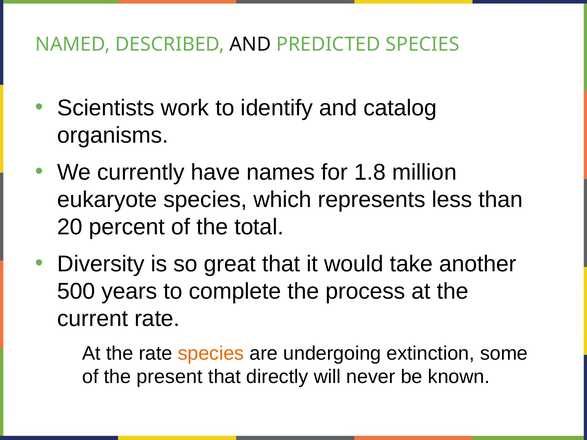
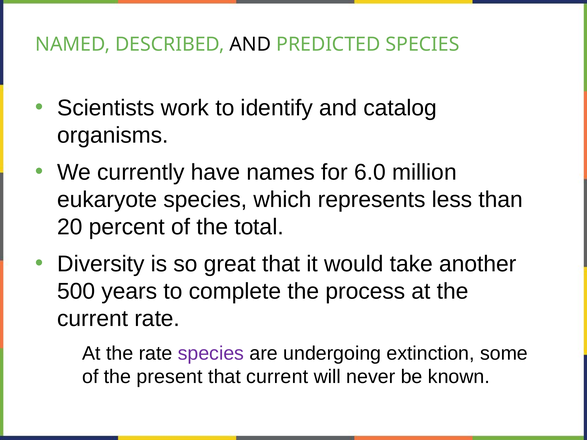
1.8: 1.8 -> 6.0
species at (211, 353) colour: orange -> purple
that directly: directly -> current
